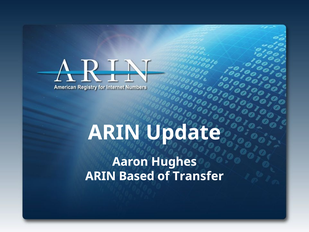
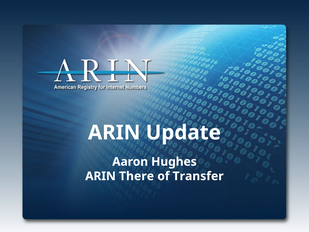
Based: Based -> There
